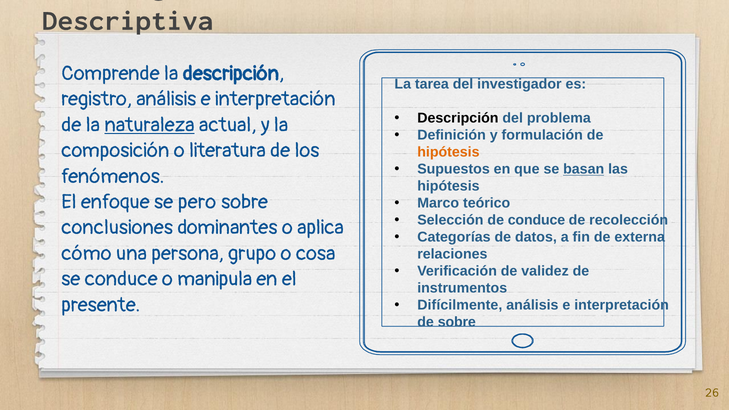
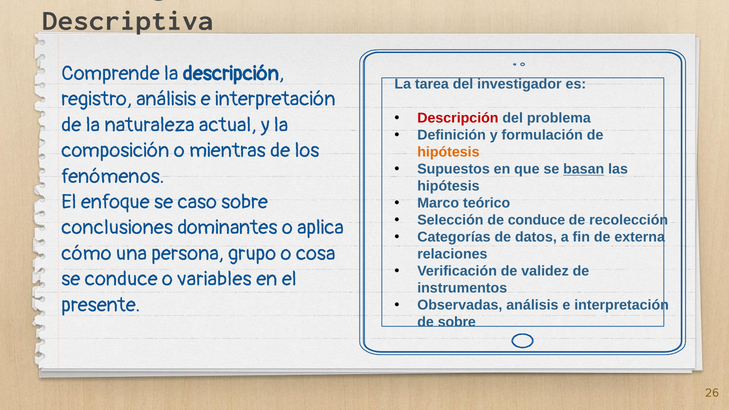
Descripción at (458, 118) colour: black -> red
naturaleza underline: present -> none
literatura: literatura -> mientras
pero: pero -> caso
manipula: manipula -> variables
Difícilmente: Difícilmente -> Observadas
